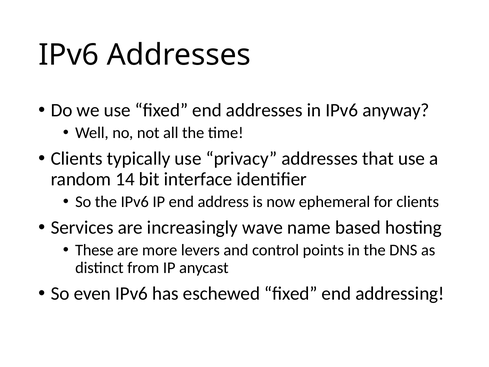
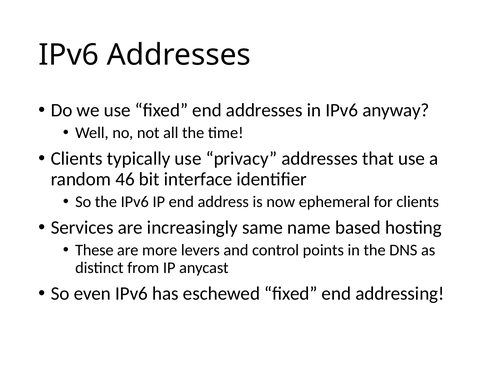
14: 14 -> 46
wave: wave -> same
